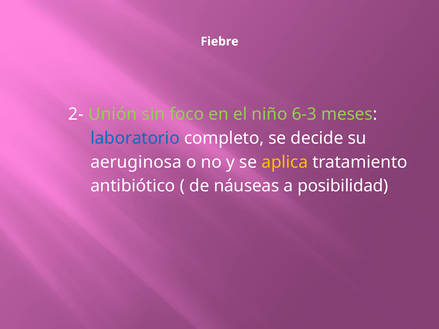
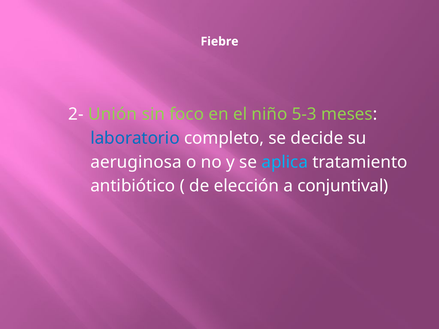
6-3: 6-3 -> 5-3
aplica colour: yellow -> light blue
náuseas: náuseas -> elección
posibilidad: posibilidad -> conjuntival
